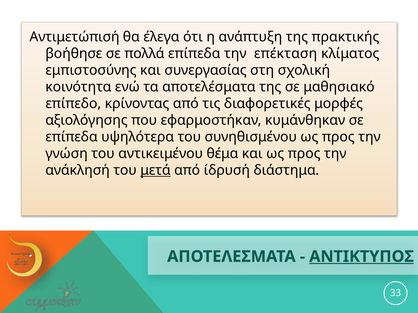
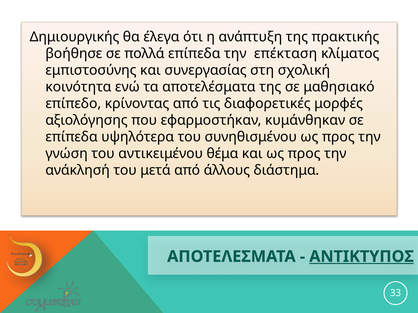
Αντιμετώπισή: Αντιμετώπισή -> Δημιουργικής
μετά underline: present -> none
ίδρυσή: ίδρυσή -> άλλους
